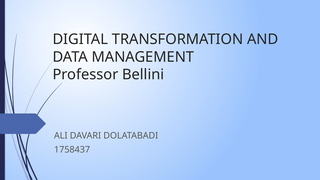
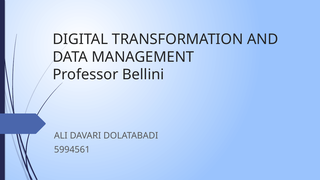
1758437: 1758437 -> 5994561
